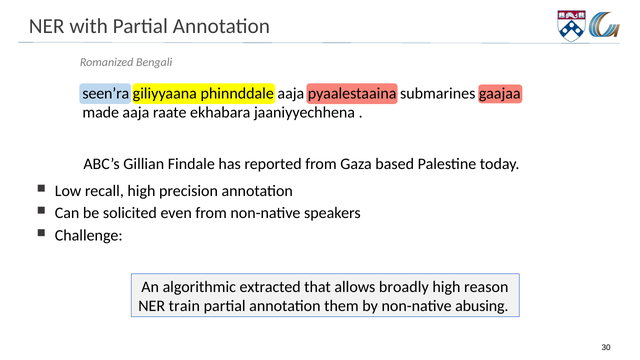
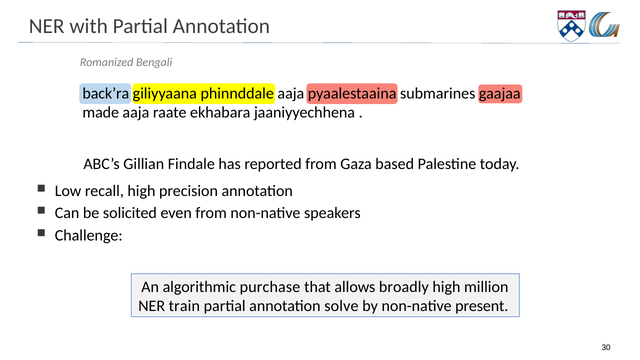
seen’ra: seen’ra -> back’ra
extracted: extracted -> purchase
reason: reason -> million
them: them -> solve
abusing: abusing -> present
